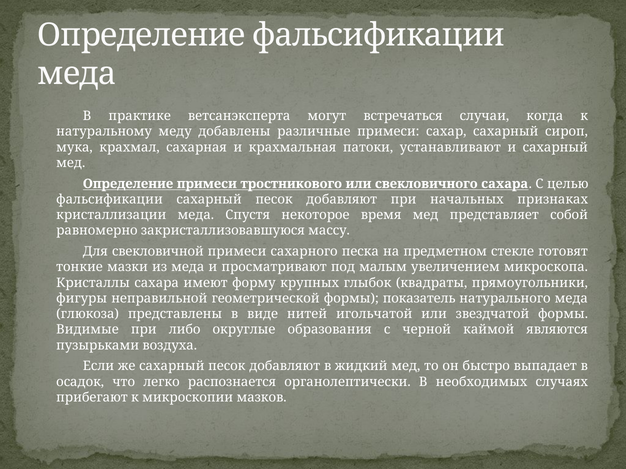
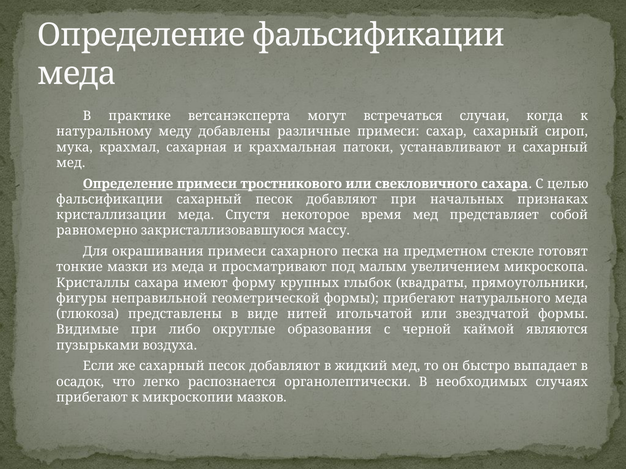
свекловичной: свекловичной -> окрашивания
формы показатель: показатель -> прибегают
